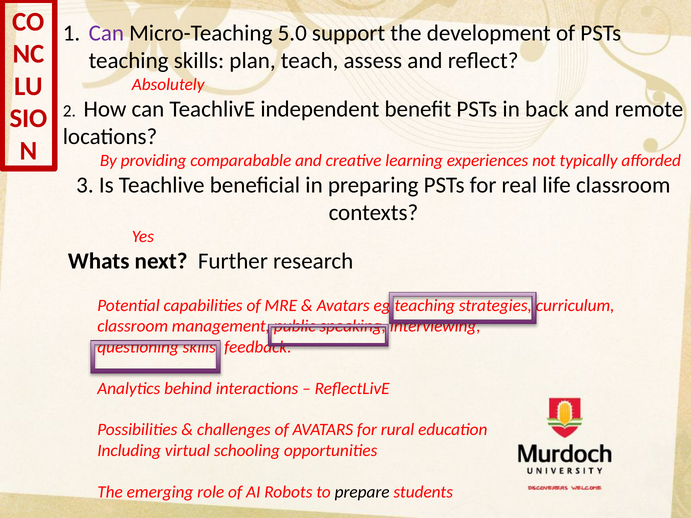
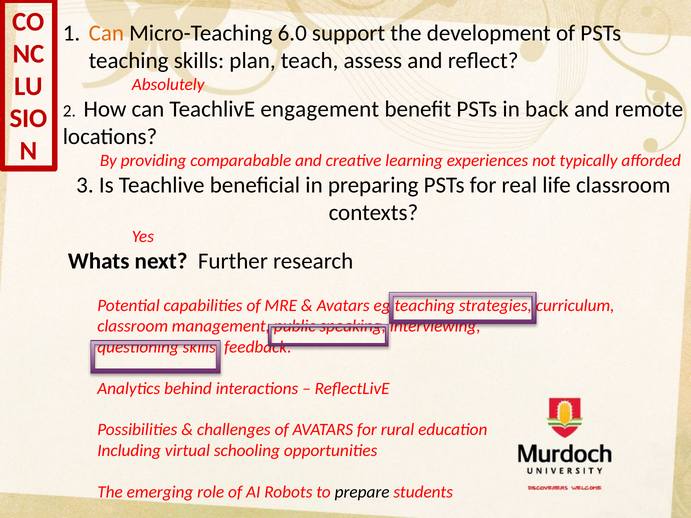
Can at (106, 33) colour: purple -> orange
5.0: 5.0 -> 6.0
independent: independent -> engagement
